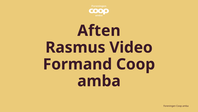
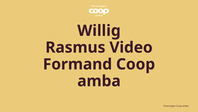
Aften: Aften -> Willig
